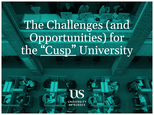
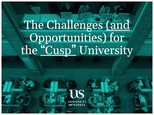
and underline: none -> present
